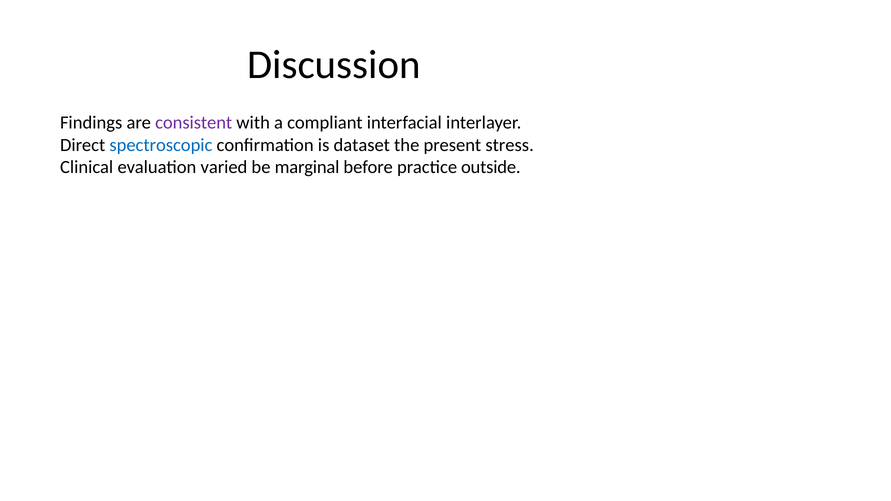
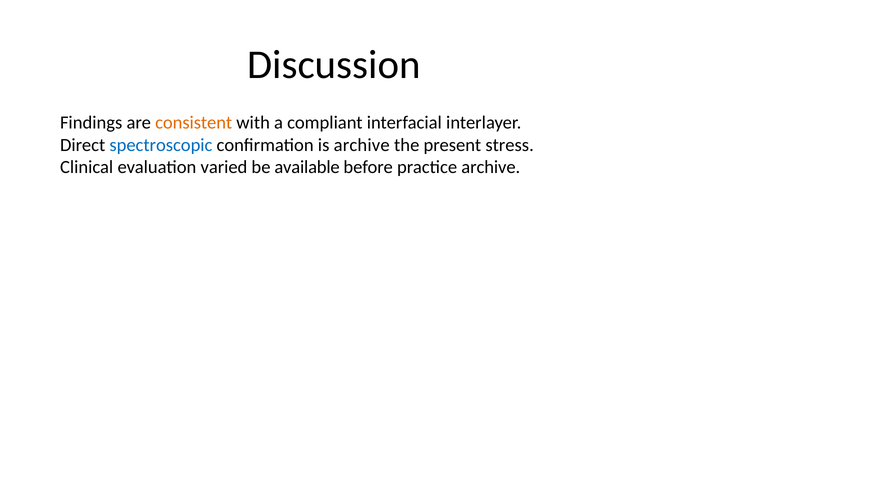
consistent colour: purple -> orange
is dataset: dataset -> archive
marginal: marginal -> available
practice outside: outside -> archive
